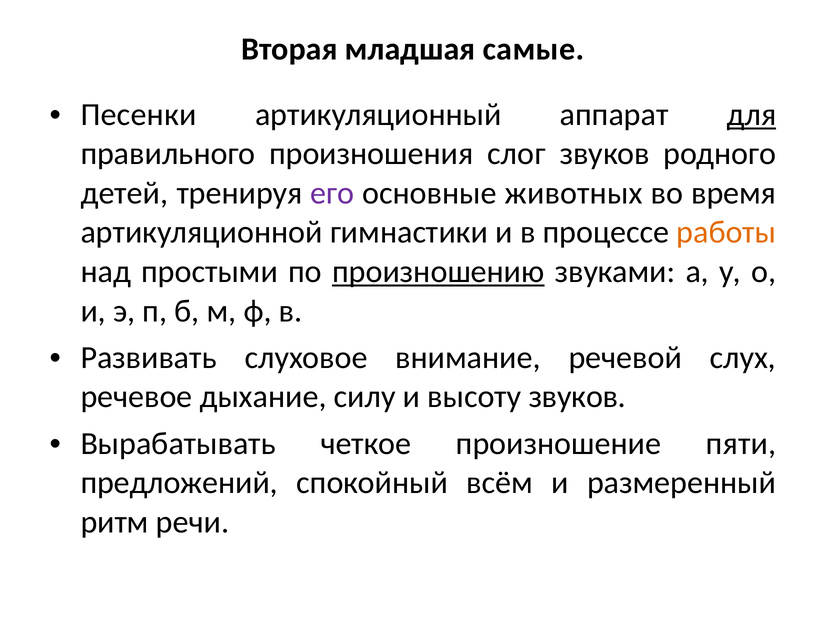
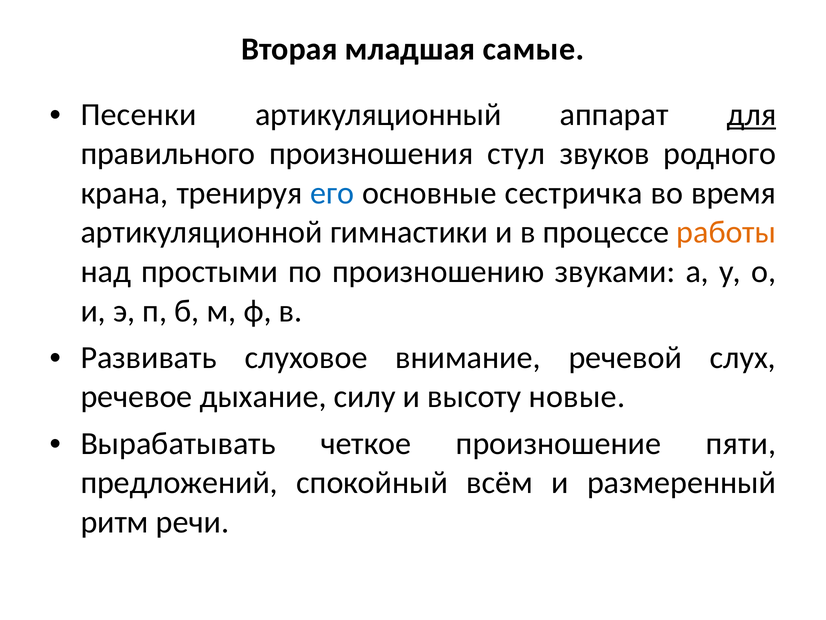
слог: слог -> стул
детей: детей -> крана
его colour: purple -> blue
животных: животных -> сестричка
произношению underline: present -> none
высоту звуков: звуков -> новые
